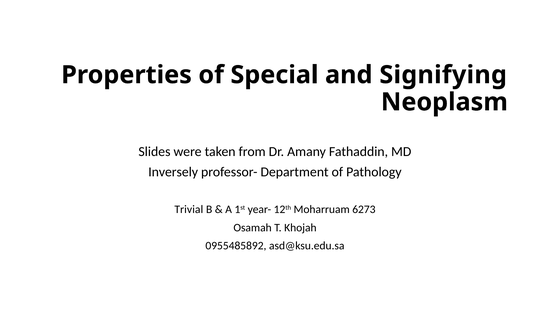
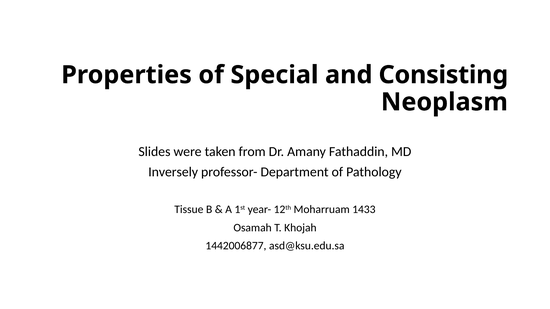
Signifying: Signifying -> Consisting
Trivial: Trivial -> Tissue
6273: 6273 -> 1433
0955485892: 0955485892 -> 1442006877
